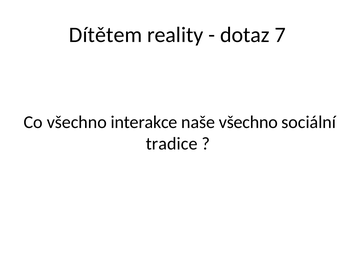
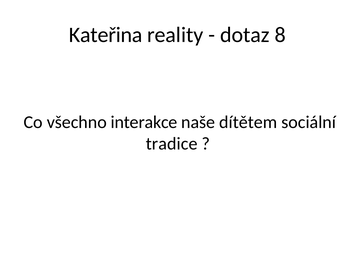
Dítětem: Dítětem -> Kateřina
7: 7 -> 8
naše všechno: všechno -> dítětem
